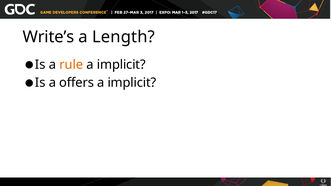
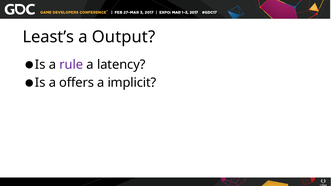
Write’s: Write’s -> Least’s
Length: Length -> Output
rule colour: orange -> purple
implicit at (121, 65): implicit -> latency
